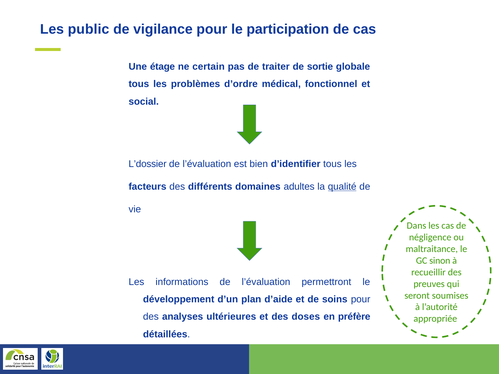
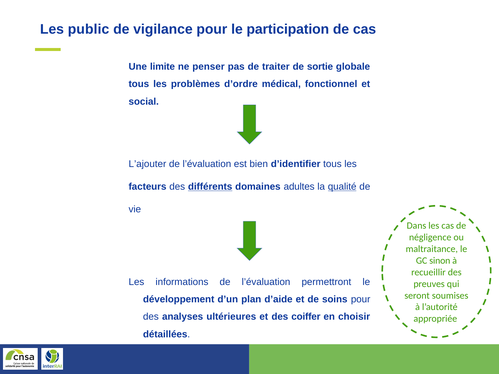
étage: étage -> limite
certain: certain -> penser
L’dossier: L’dossier -> L’ajouter
différents underline: none -> present
doses: doses -> coiffer
préfère: préfère -> choisir
